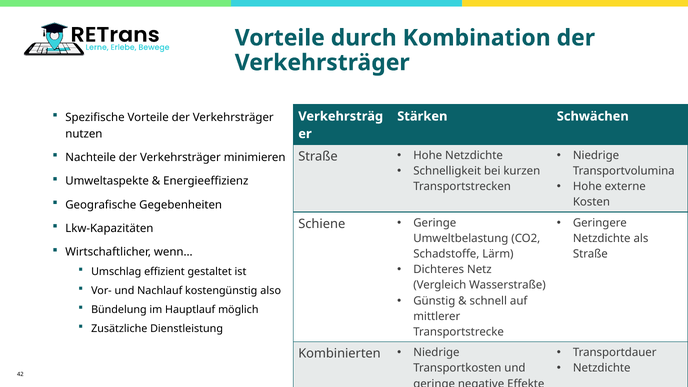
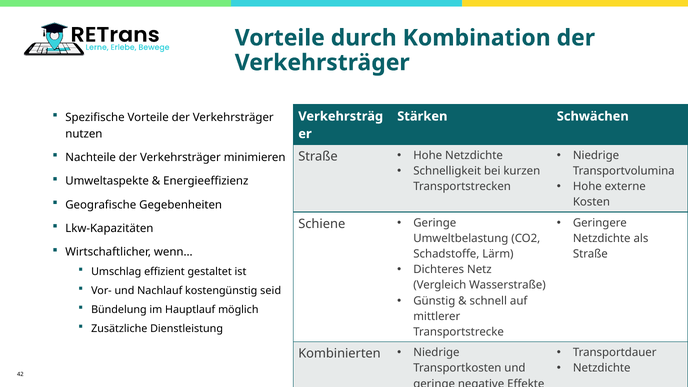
also: also -> seid
